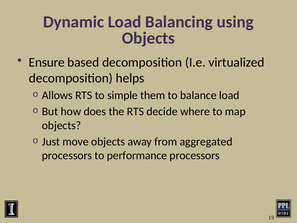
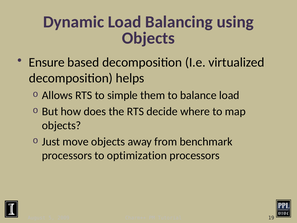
aggregated: aggregated -> benchmark
performance: performance -> optimization
